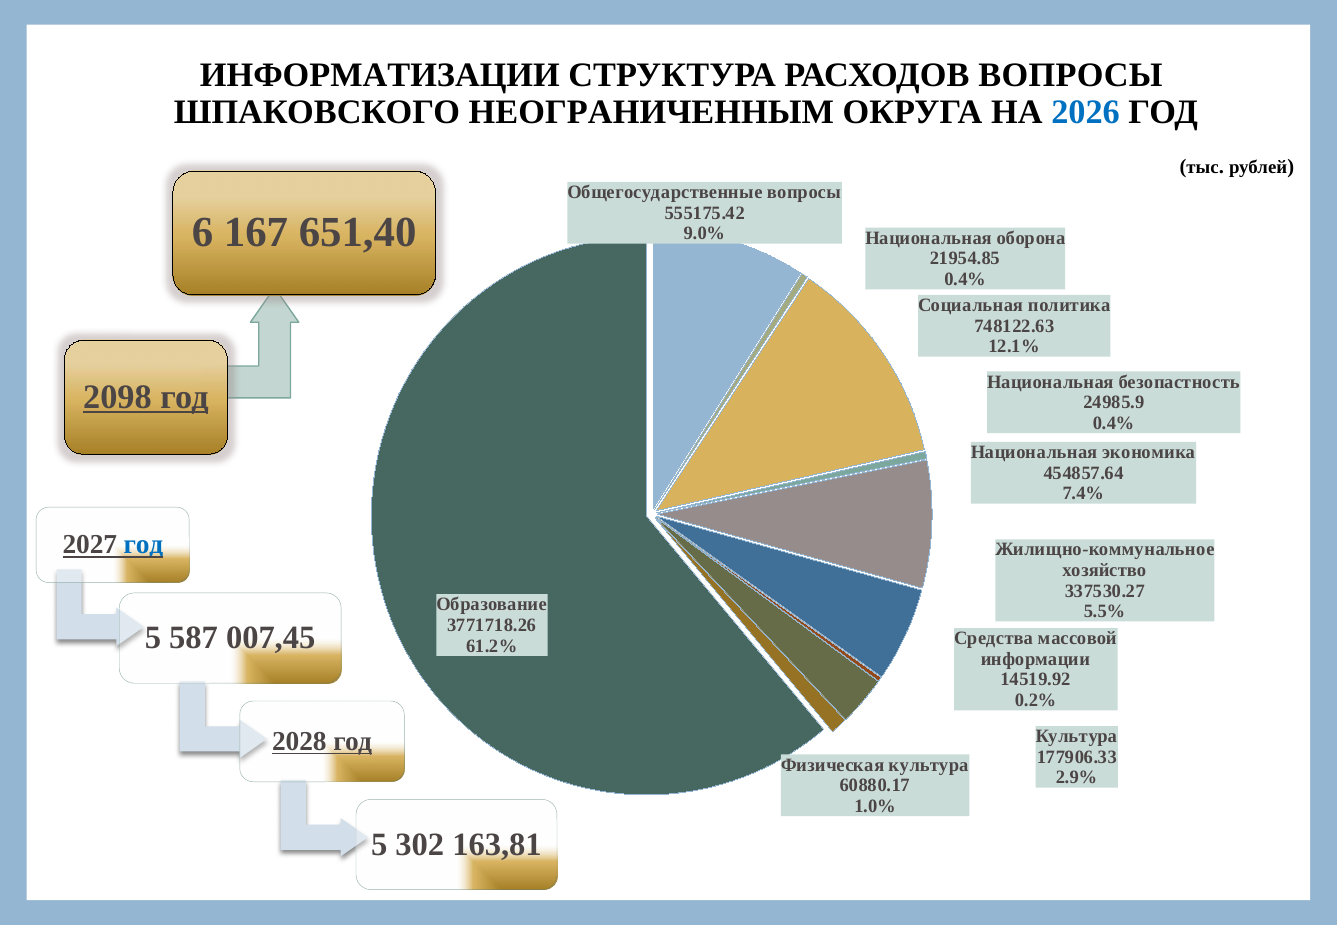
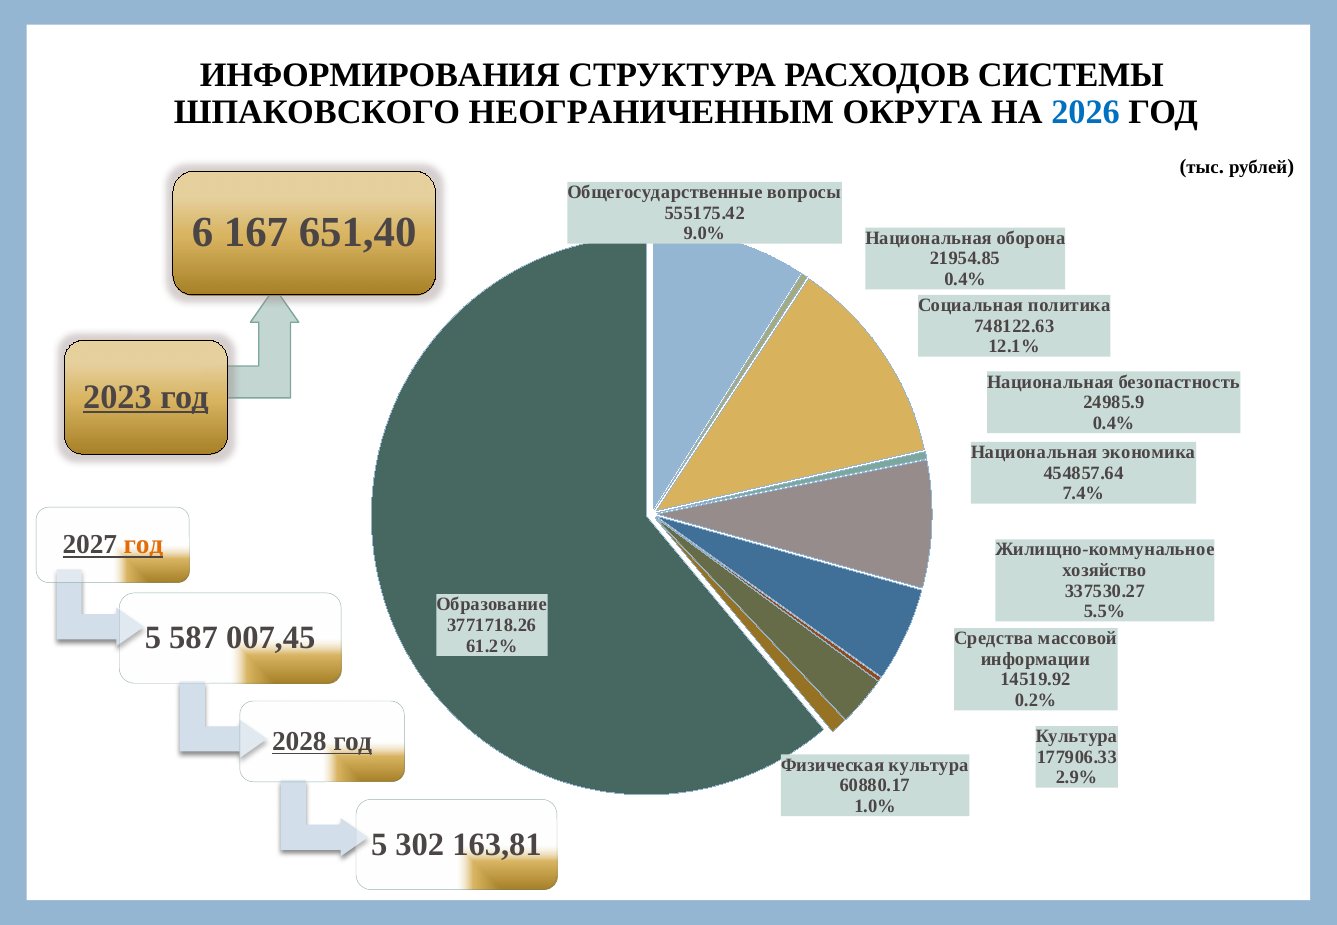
ИНФОРМАТИЗАЦИИ: ИНФОРМАТИЗАЦИИ -> ИНФОРМИРОВАНИЯ
РАСХОДОВ ВОПРОСЫ: ВОПРОСЫ -> СИСТЕМЫ
2098: 2098 -> 2023
год at (143, 545) colour: blue -> orange
